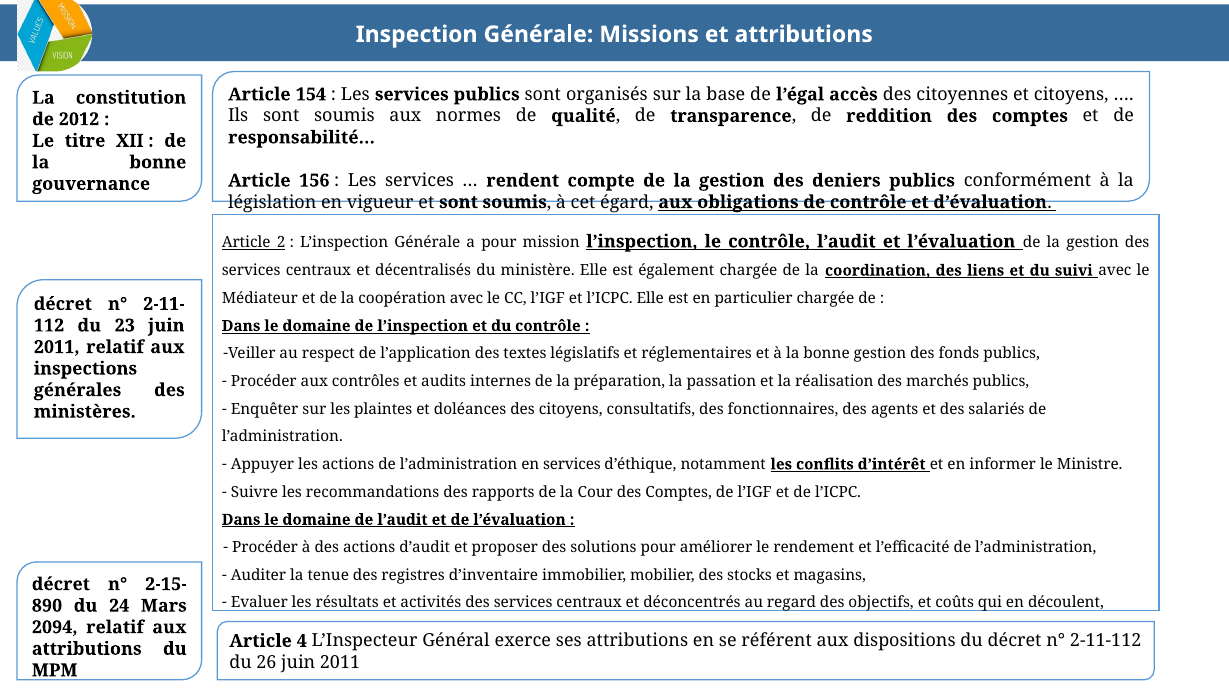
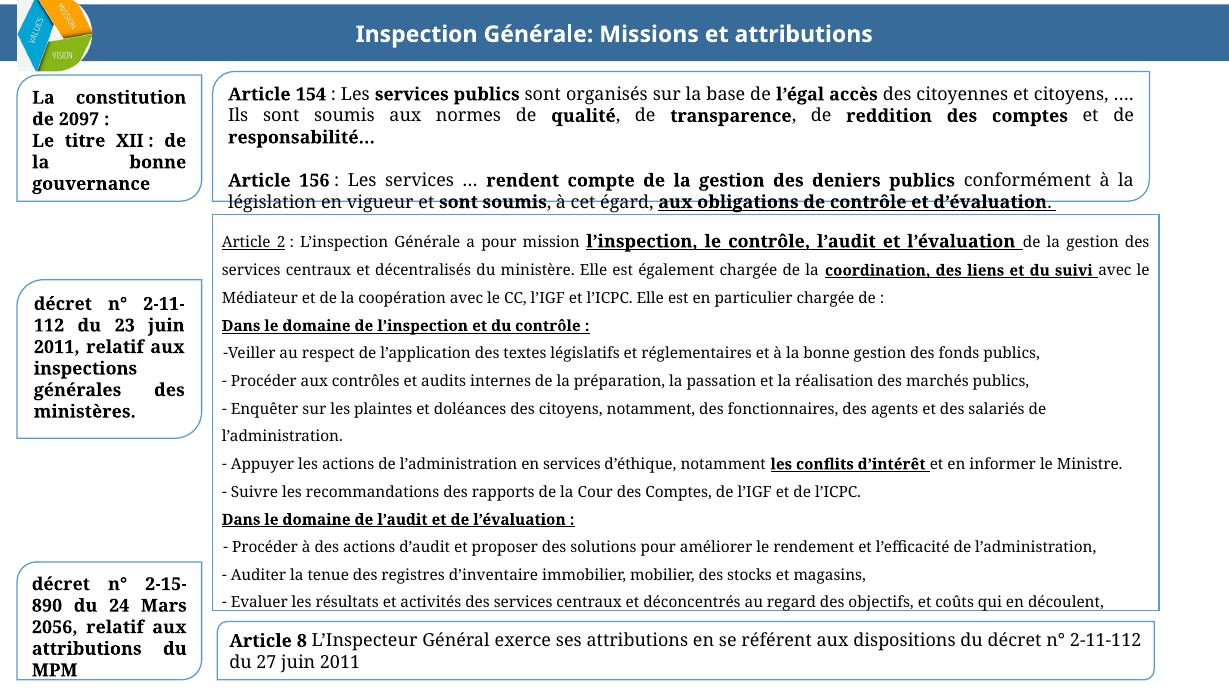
2012: 2012 -> 2097
citoyens consultatifs: consultatifs -> notamment
2094: 2094 -> 2056
4: 4 -> 8
26: 26 -> 27
